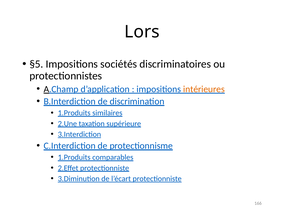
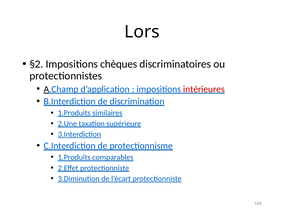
§5: §5 -> §2
sociétés: sociétés -> chèques
intérieures colour: orange -> red
